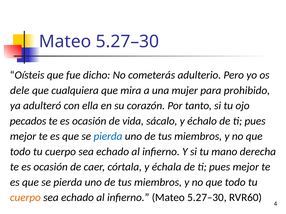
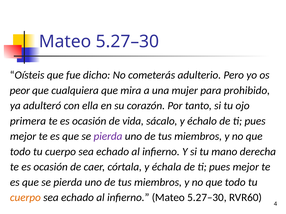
dele: dele -> peor
pecados: pecados -> primera
pierda at (108, 137) colour: blue -> purple
